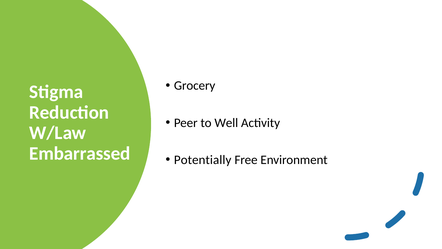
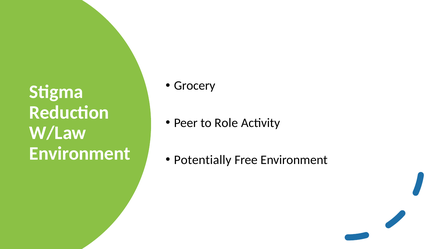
Well: Well -> Role
Embarrassed at (80, 153): Embarrassed -> Environment
